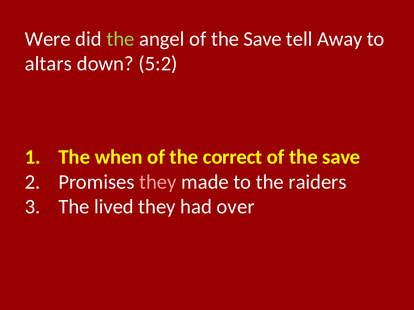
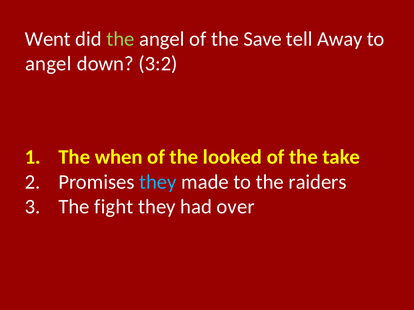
Were: Were -> Went
altars at (48, 64): altars -> angel
5:2: 5:2 -> 3:2
correct: correct -> looked
save at (341, 157): save -> take
they at (158, 182) colour: pink -> light blue
lived: lived -> fight
